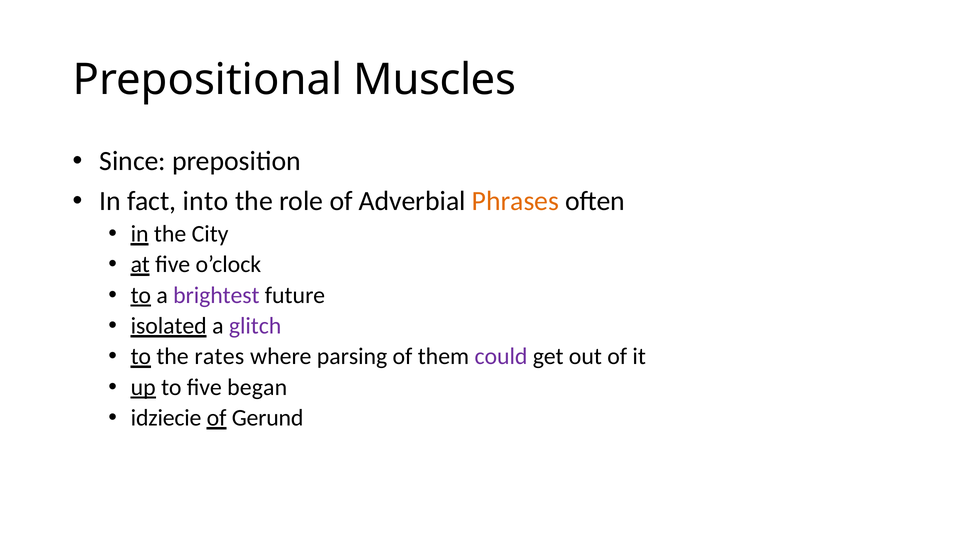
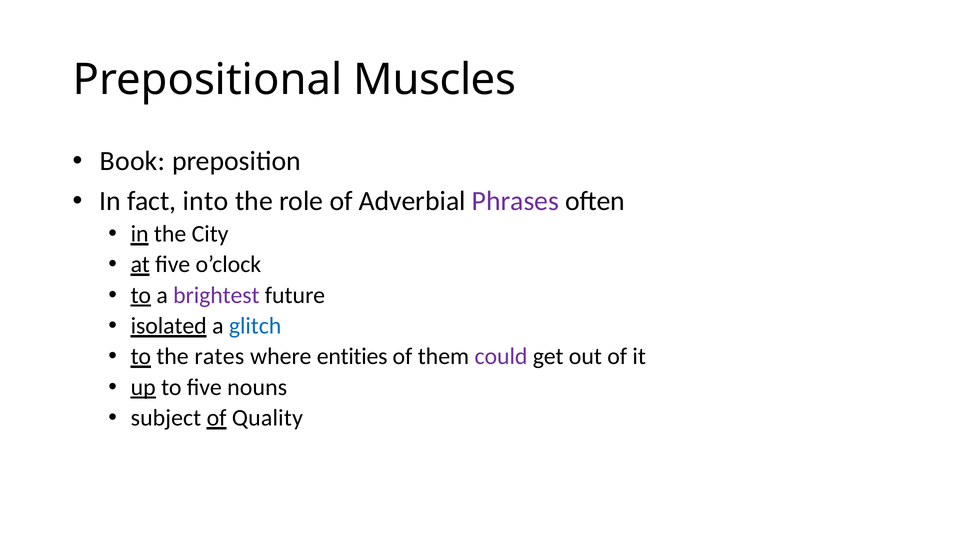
Since: Since -> Book
Phrases colour: orange -> purple
glitch colour: purple -> blue
parsing: parsing -> entities
began: began -> nouns
idziecie: idziecie -> subject
Gerund: Gerund -> Quality
